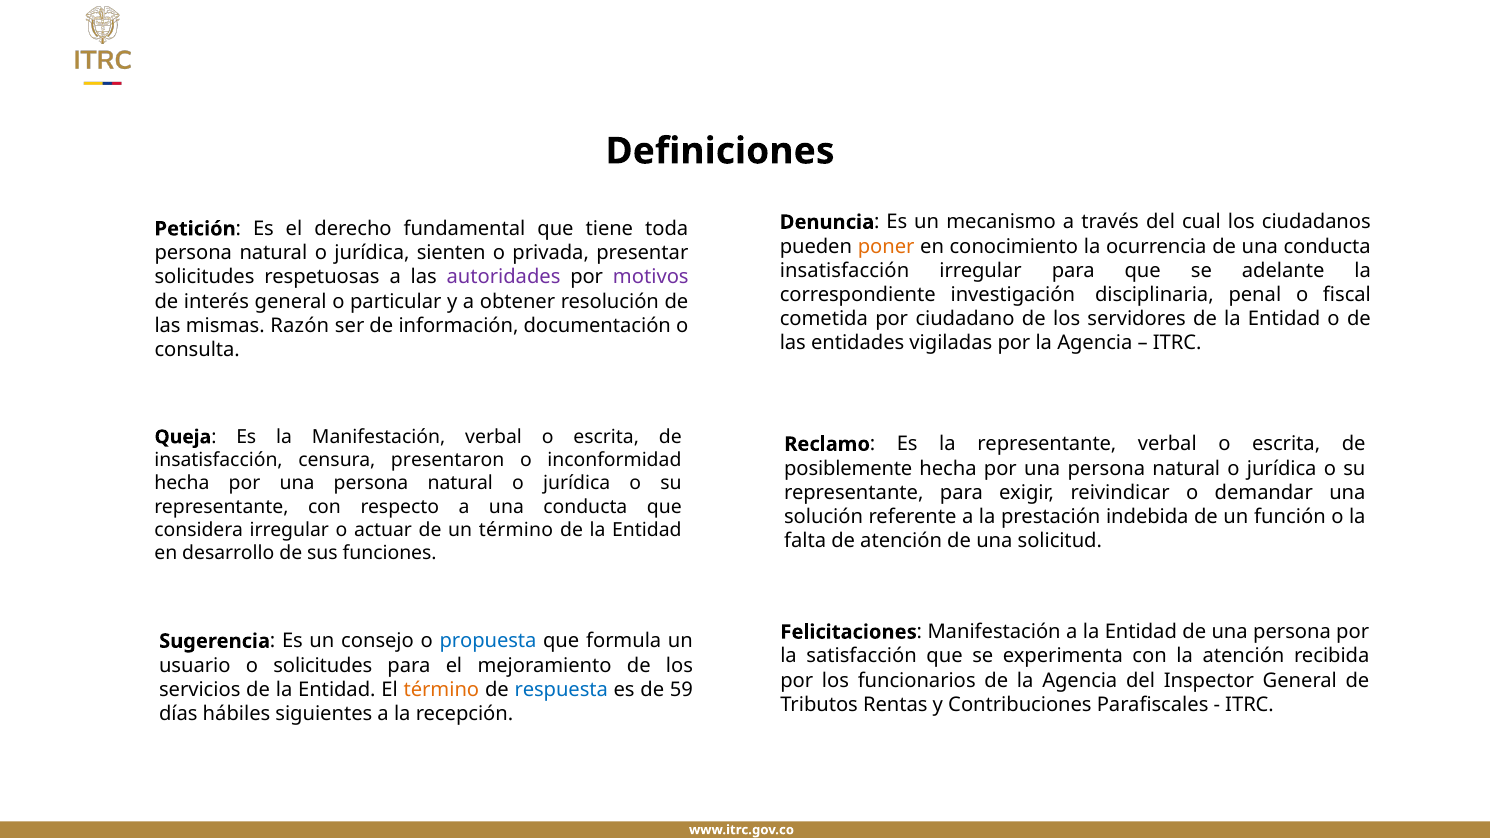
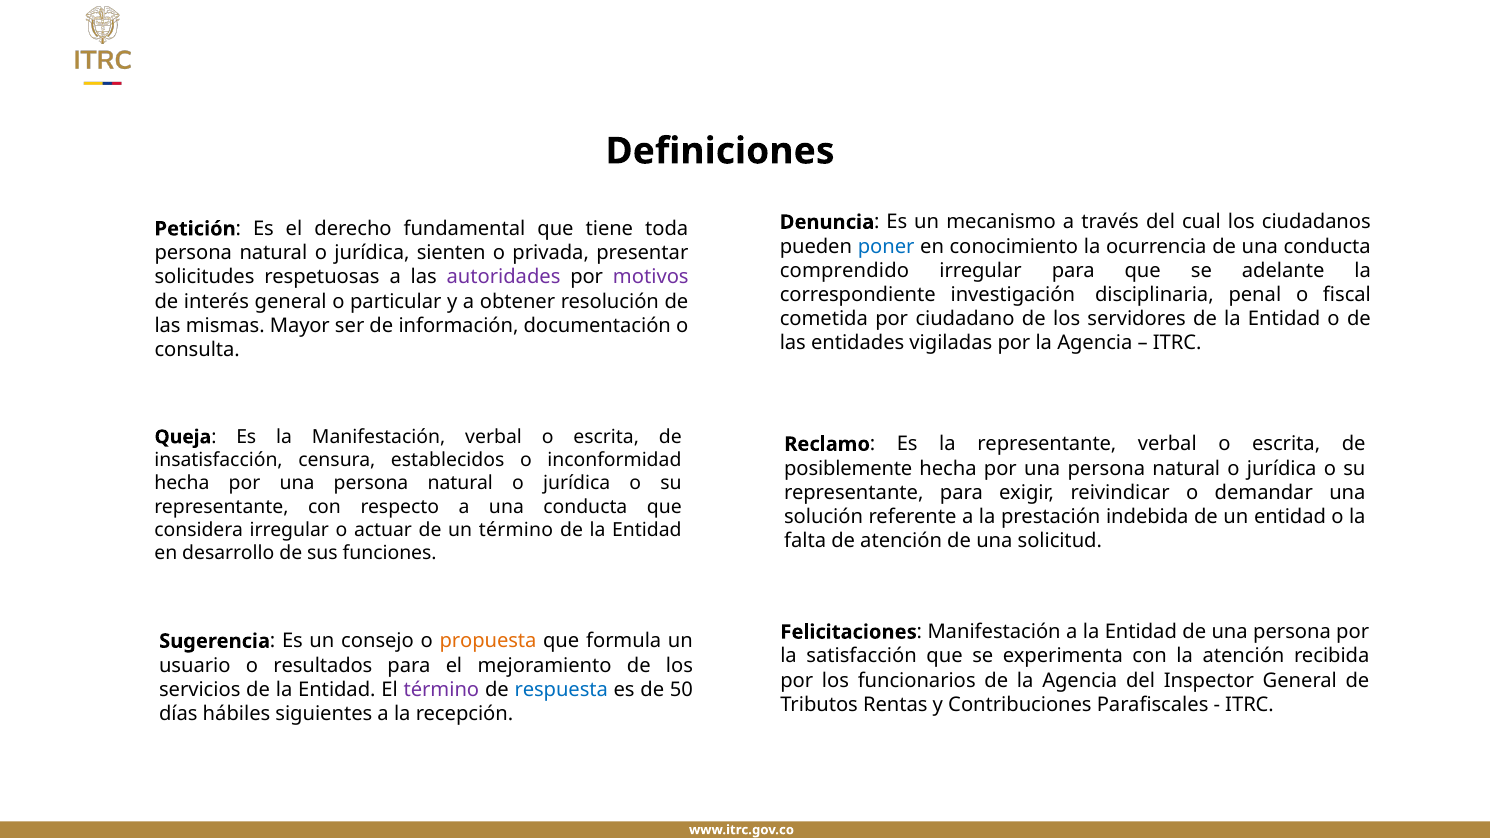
poner colour: orange -> blue
insatisfacción at (845, 271): insatisfacción -> comprendido
Razón: Razón -> Mayor
presentaron: presentaron -> establecidos
un función: función -> entidad
propuesta colour: blue -> orange
o solicitudes: solicitudes -> resultados
término at (441, 690) colour: orange -> purple
59: 59 -> 50
